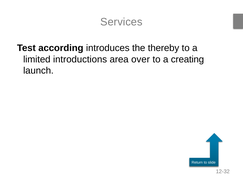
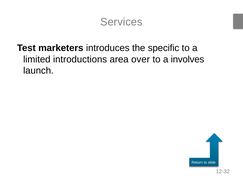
according: according -> marketers
thereby: thereby -> specific
creating: creating -> involves
